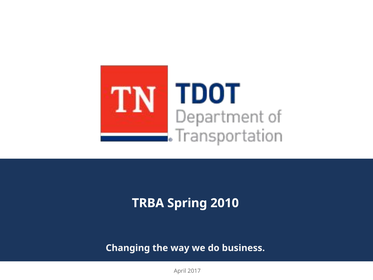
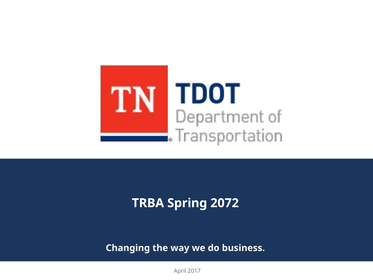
2010: 2010 -> 2072
